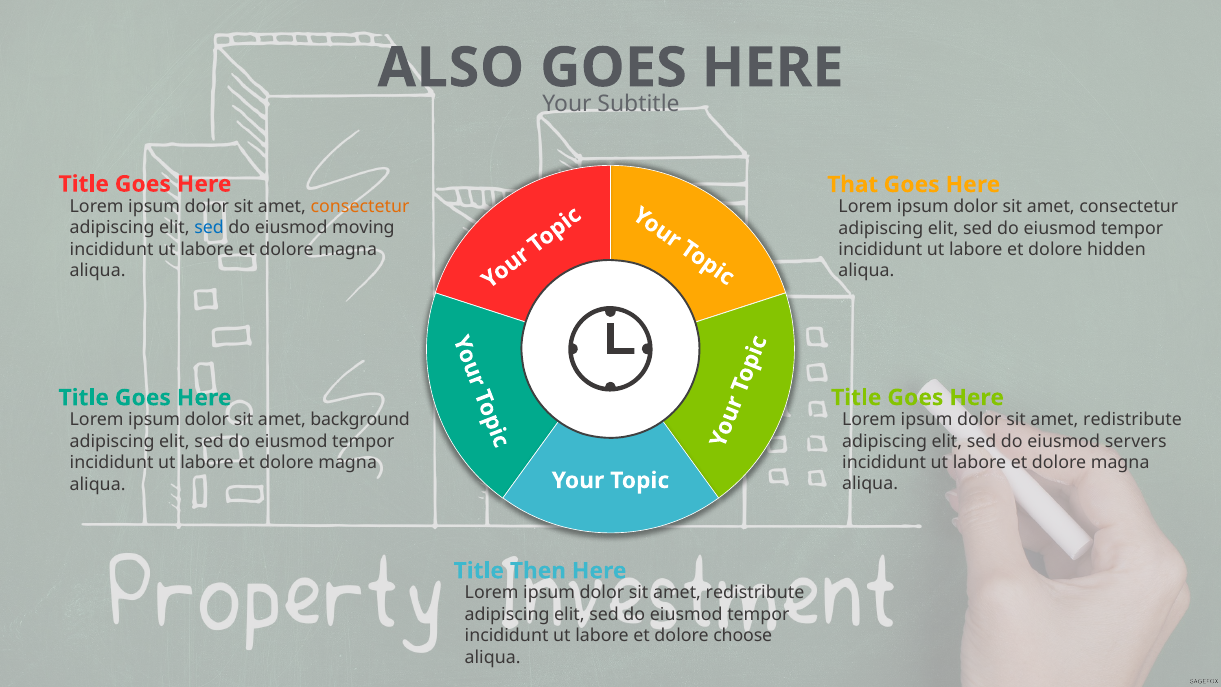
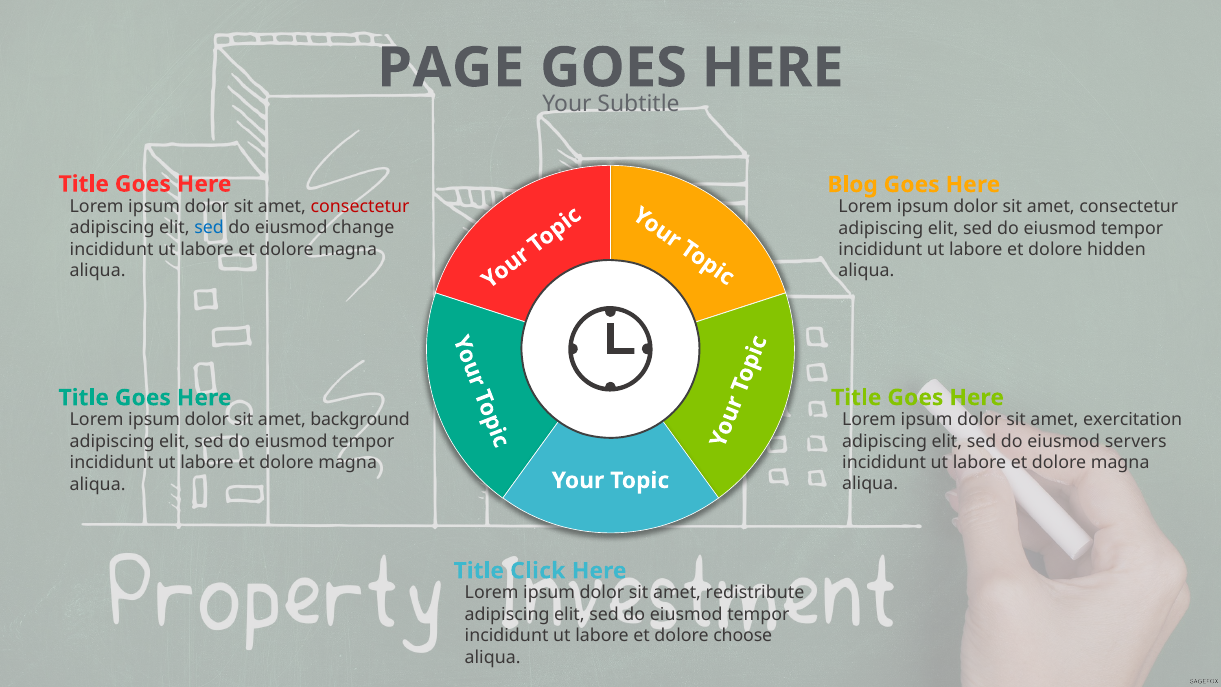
ALSO: ALSO -> PAGE
That: That -> Blog
consectetur at (360, 206) colour: orange -> red
moving: moving -> change
redistribute at (1133, 420): redistribute -> exercitation
Then: Then -> Click
